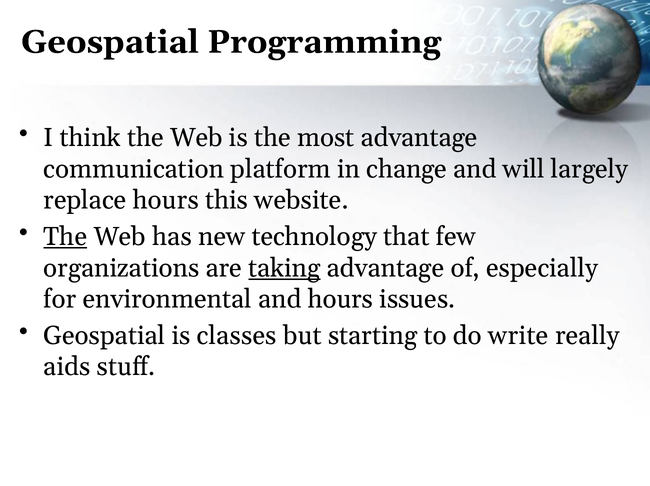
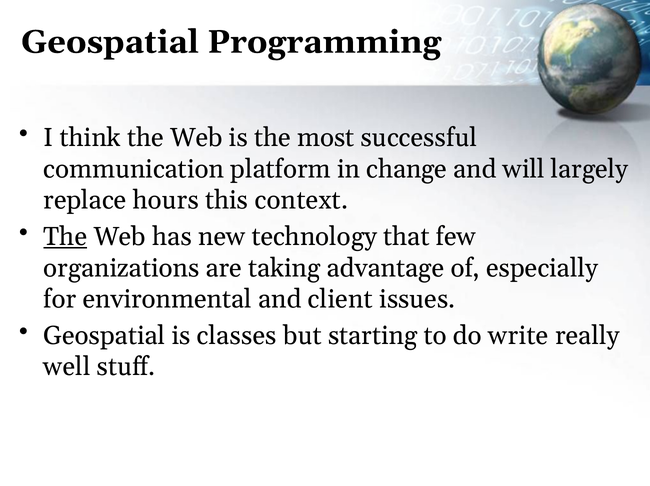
most advantage: advantage -> successful
website: website -> context
taking underline: present -> none
and hours: hours -> client
aids: aids -> well
